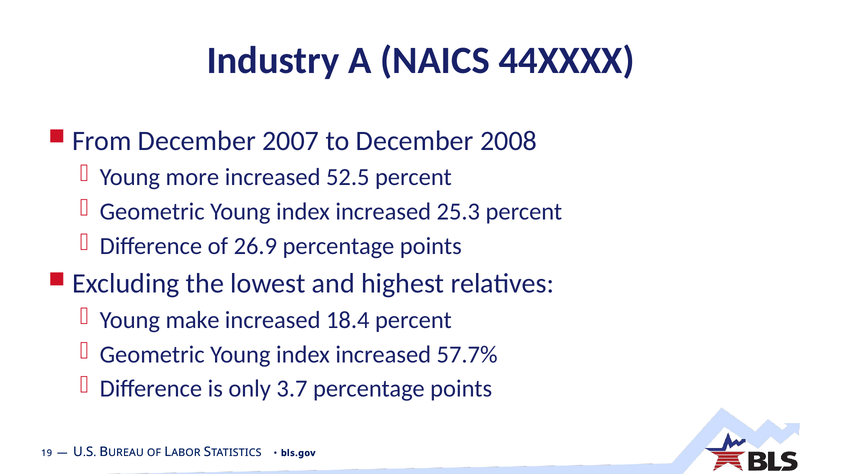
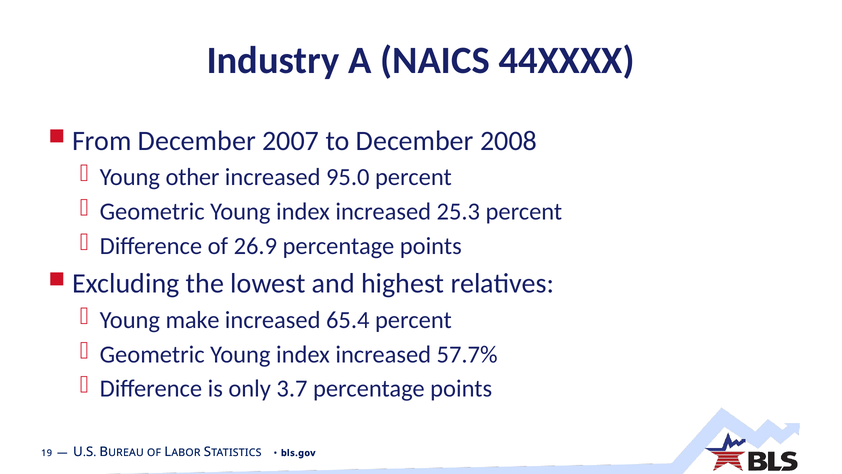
more: more -> other
52.5: 52.5 -> 95.0
18.4: 18.4 -> 65.4
